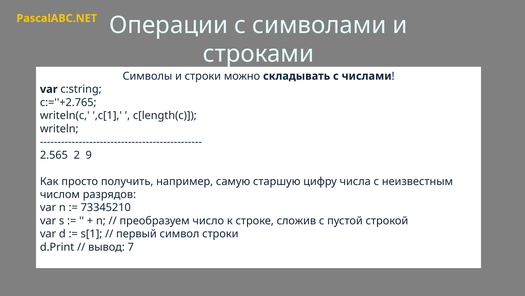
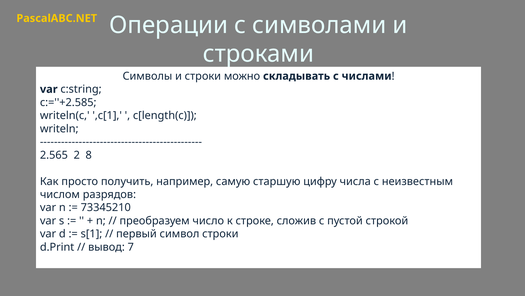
c:=''+2.765: c:=''+2.765 -> c:=''+2.585
9: 9 -> 8
